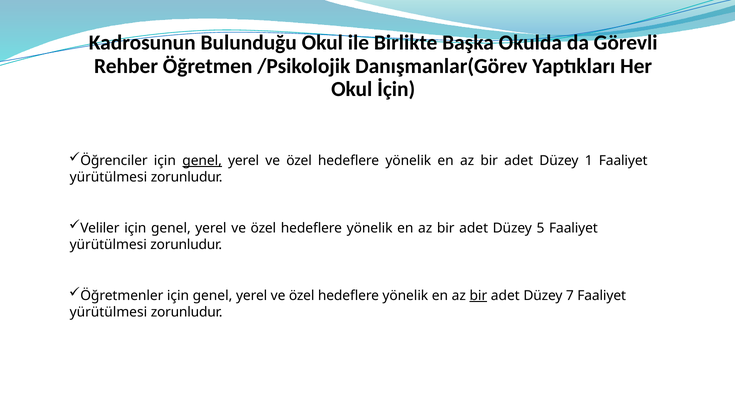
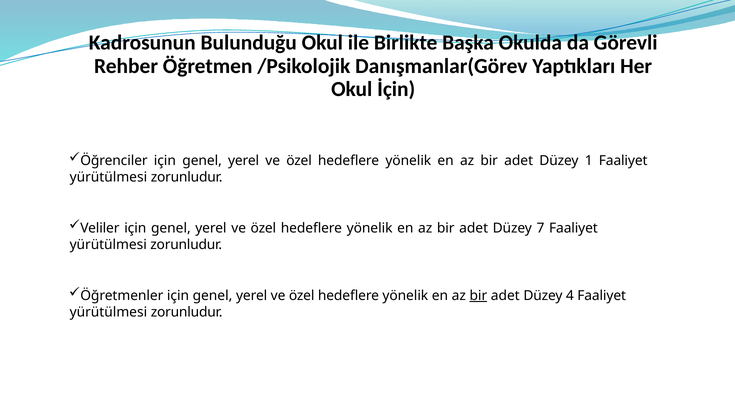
genel at (202, 161) underline: present -> none
5: 5 -> 7
7: 7 -> 4
